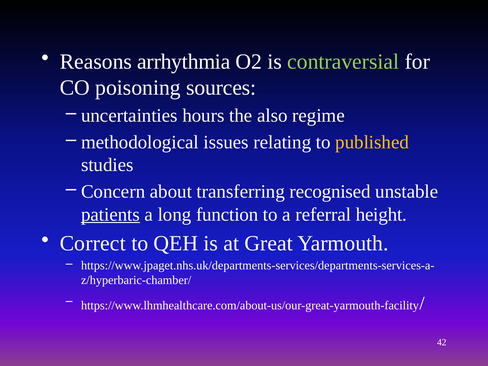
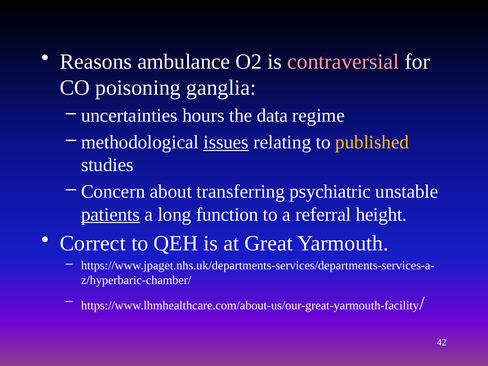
arrhythmia: arrhythmia -> ambulance
contraversial colour: light green -> pink
sources: sources -> ganglia
also: also -> data
issues underline: none -> present
recognised: recognised -> psychiatric
